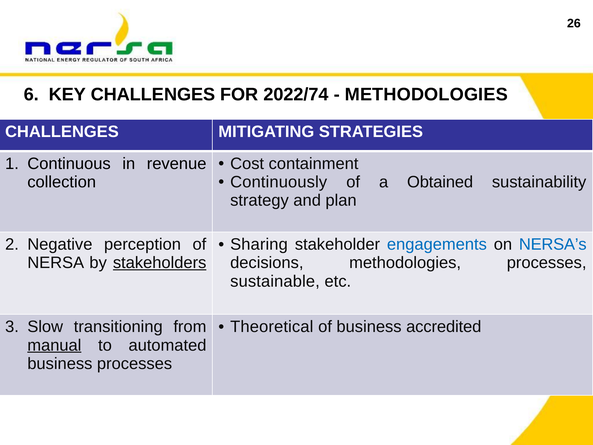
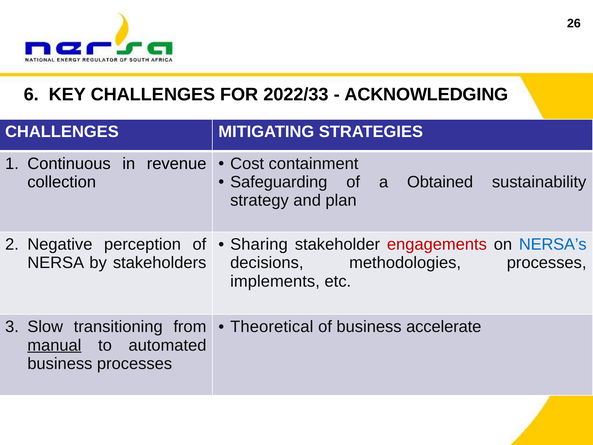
2022/74: 2022/74 -> 2022/33
METHODOLOGIES at (426, 95): METHODOLOGIES -> ACKNOWLEDGING
Continuously: Continuously -> Safeguarding
engagements colour: blue -> red
stakeholders underline: present -> none
sustainable: sustainable -> implements
accredited: accredited -> accelerate
